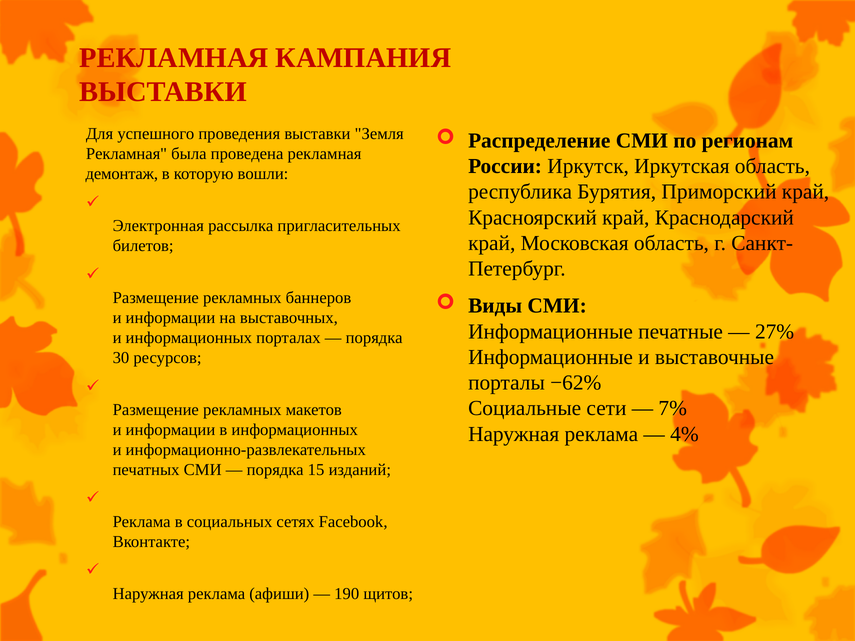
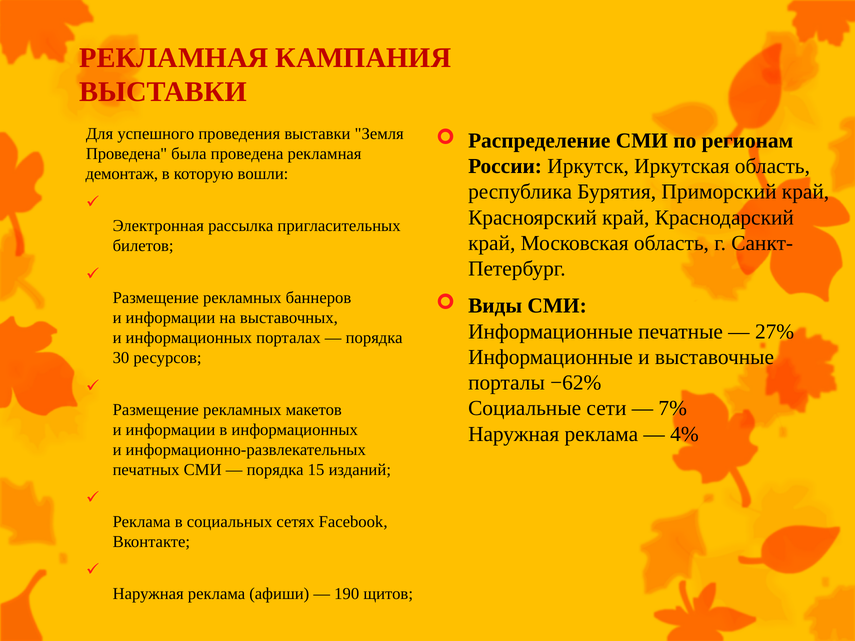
Рекламная at (126, 154): Рекламная -> Проведена
